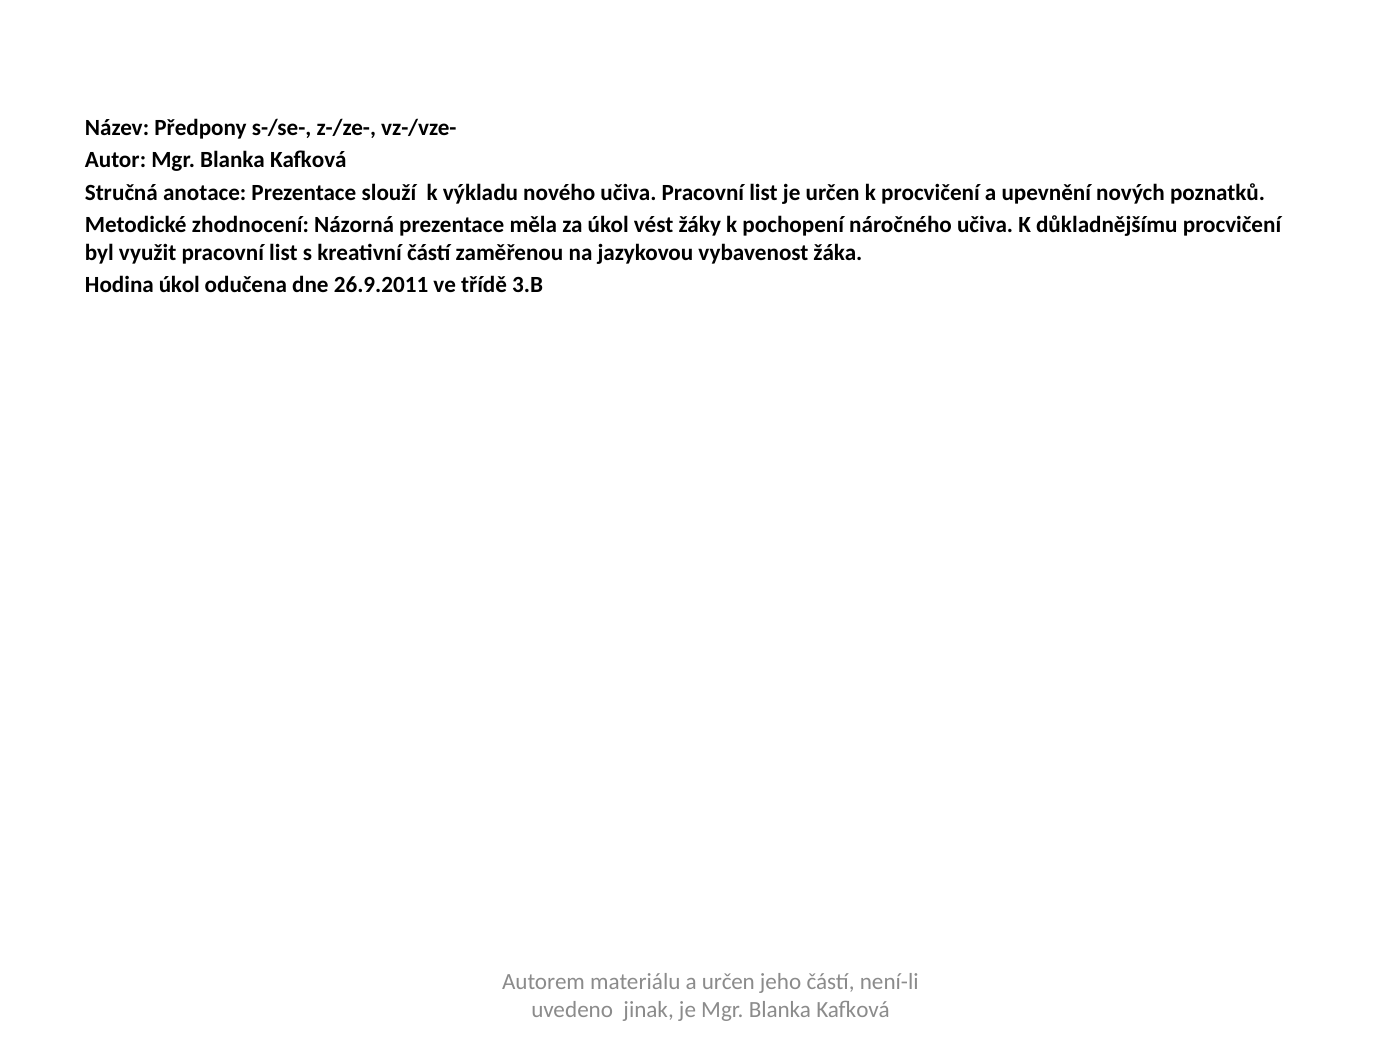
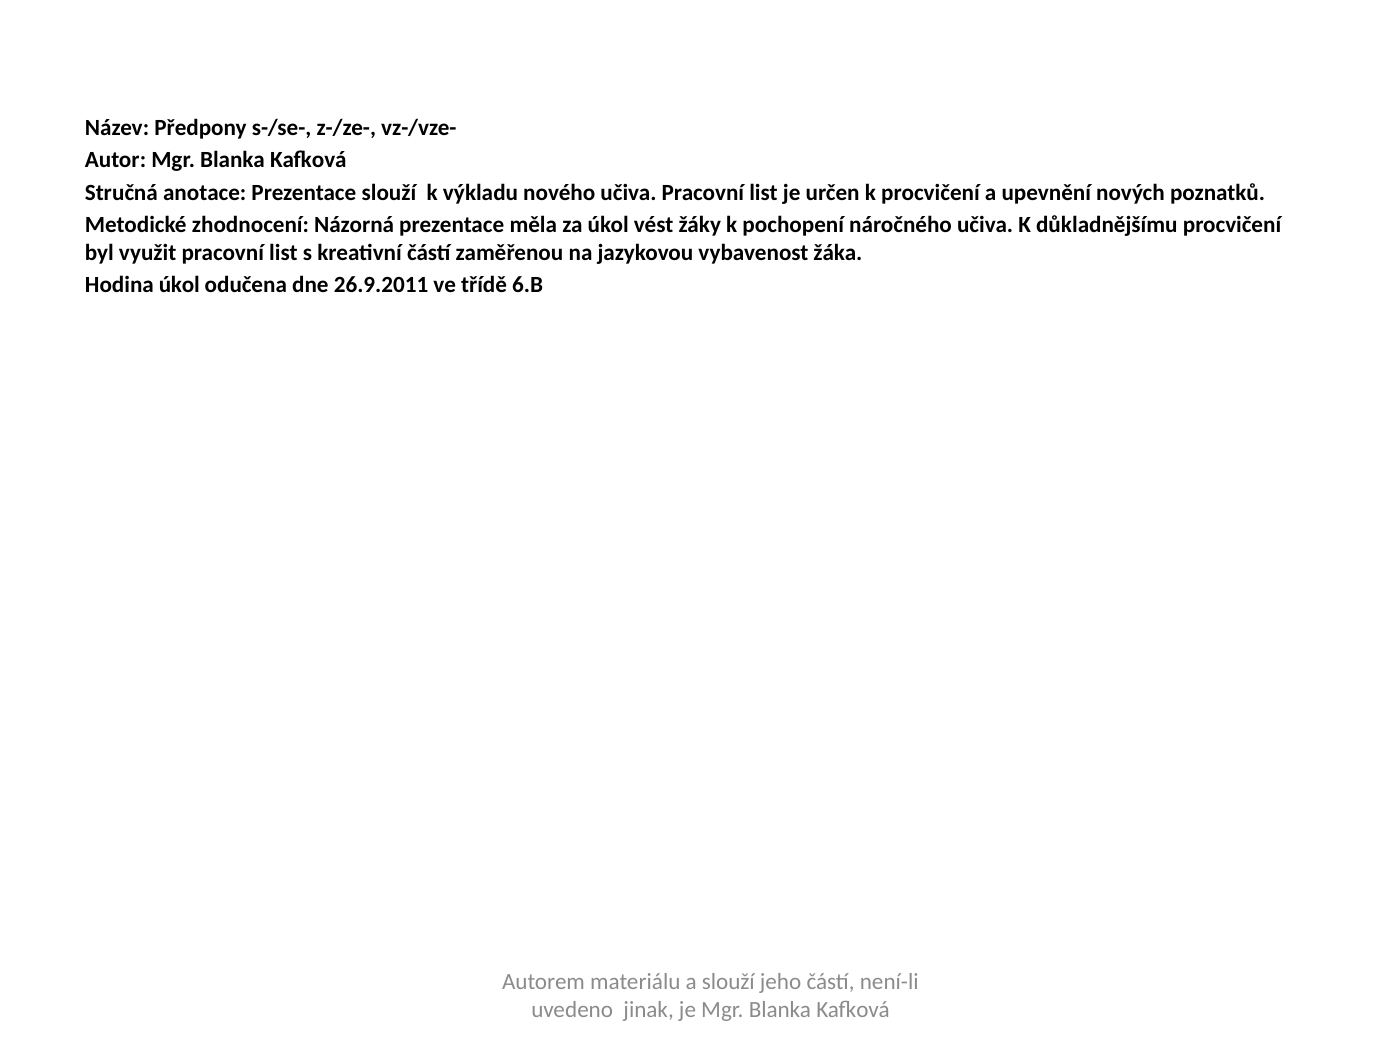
3.B: 3.B -> 6.B
a určen: určen -> slouží
